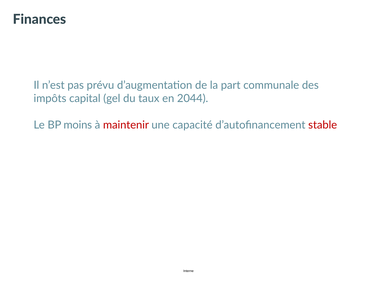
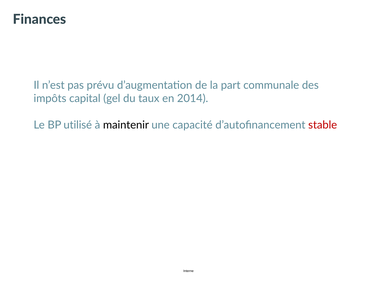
2044: 2044 -> 2014
moins: moins -> utilisé
maintenir colour: red -> black
